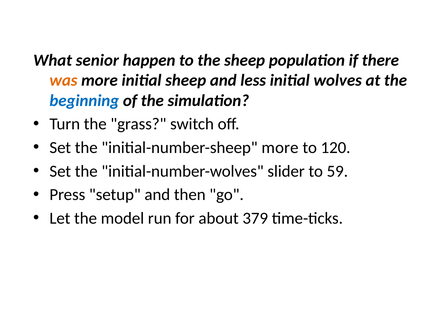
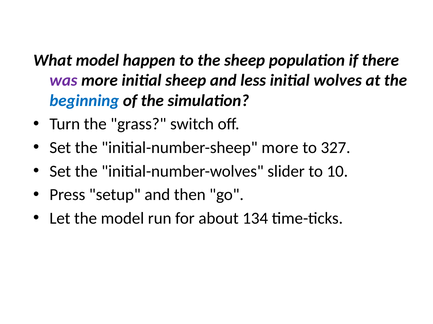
What senior: senior -> model
was colour: orange -> purple
120: 120 -> 327
59: 59 -> 10
379: 379 -> 134
